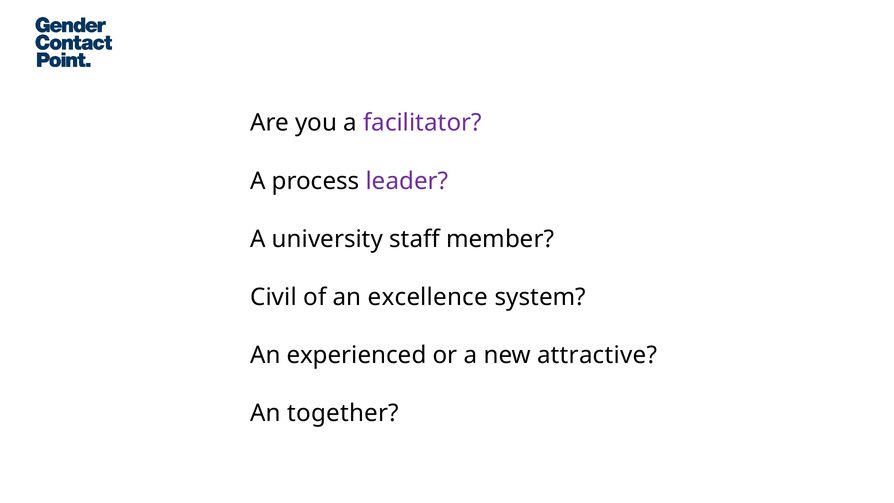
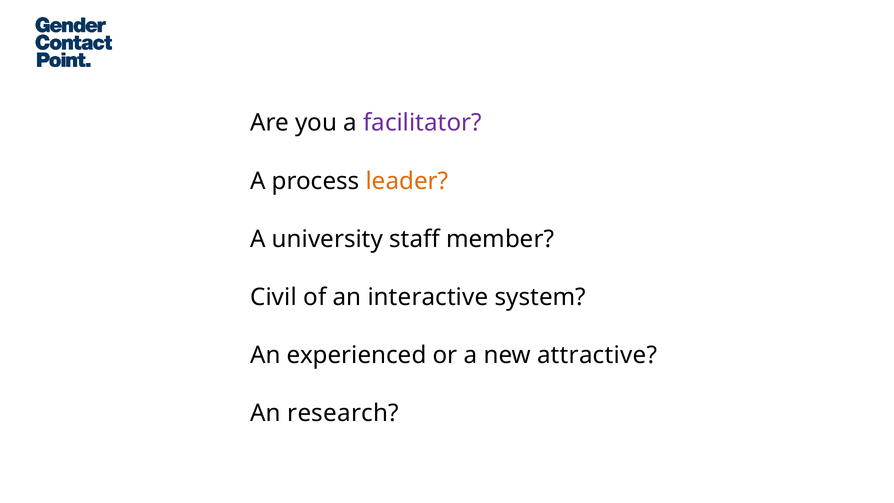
leader colour: purple -> orange
excellence: excellence -> interactive
together: together -> research
